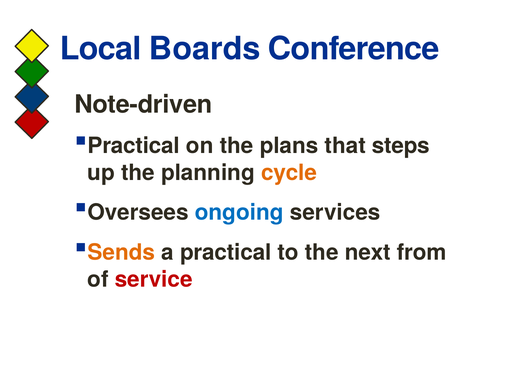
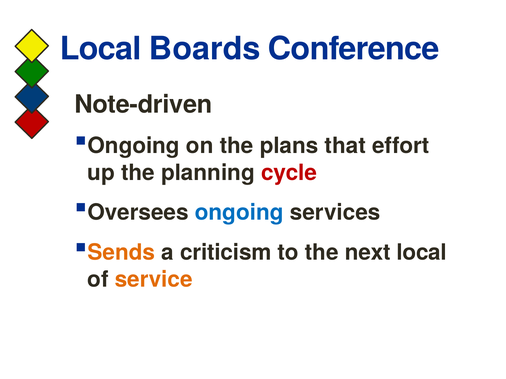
Practical at (134, 146): Practical -> Ongoing
steps: steps -> effort
cycle colour: orange -> red
a practical: practical -> criticism
next from: from -> local
service colour: red -> orange
